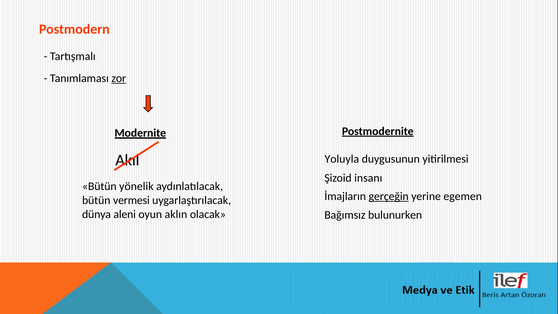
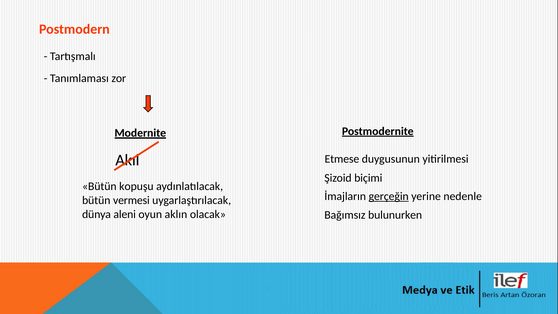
zor underline: present -> none
Yoluyla: Yoluyla -> Etmese
insanı: insanı -> biçimi
yönelik: yönelik -> kopuşu
egemen: egemen -> nedenle
